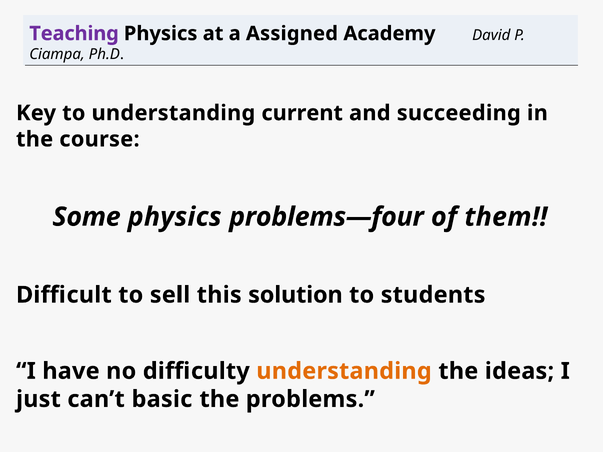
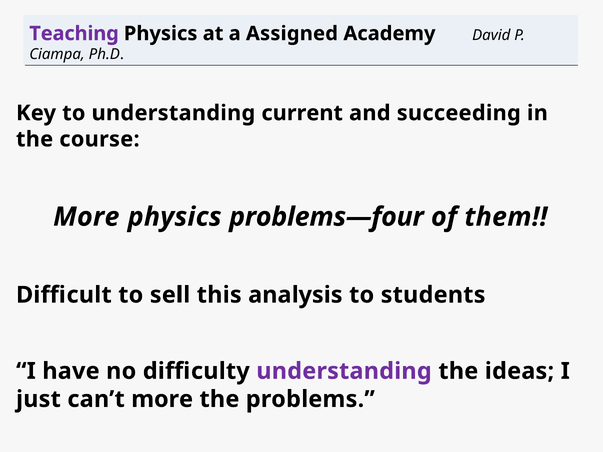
Some at (87, 217): Some -> More
solution: solution -> analysis
understanding at (344, 371) colour: orange -> purple
can’t basic: basic -> more
